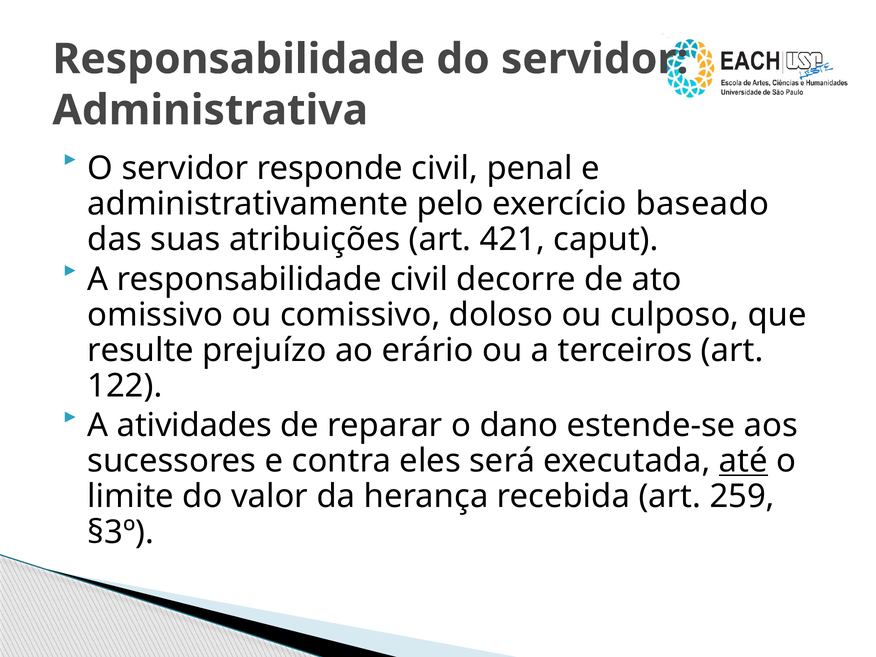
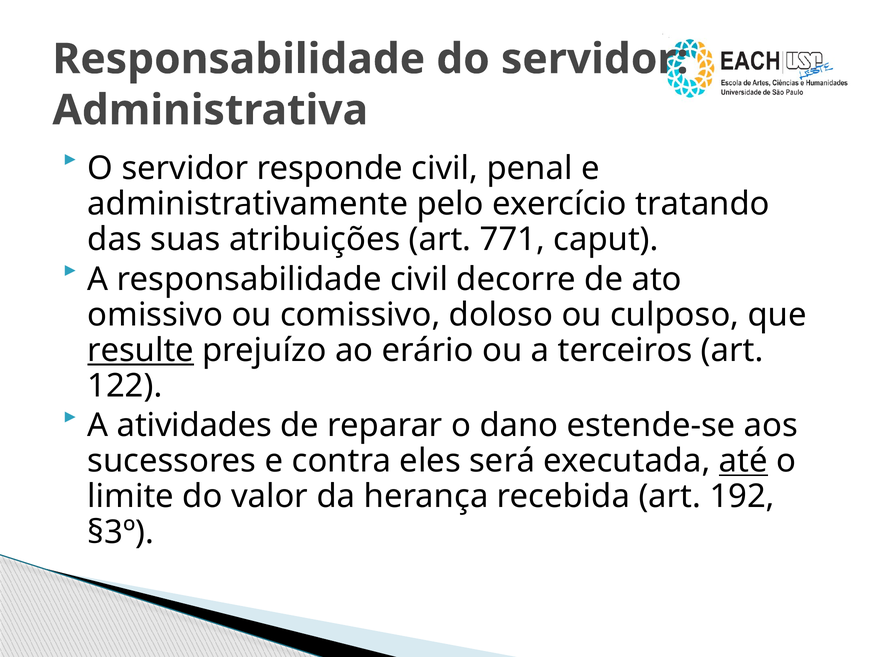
baseado: baseado -> tratando
421: 421 -> 771
resulte underline: none -> present
259: 259 -> 192
